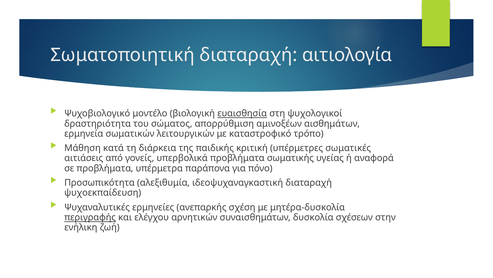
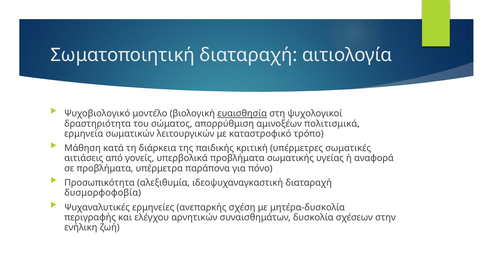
αισθημάτων: αισθημάτων -> πολιτισμικά
ψυχοεκπαίδευση: ψυχοεκπαίδευση -> δυσμορφοφοβία
περιγραφής underline: present -> none
